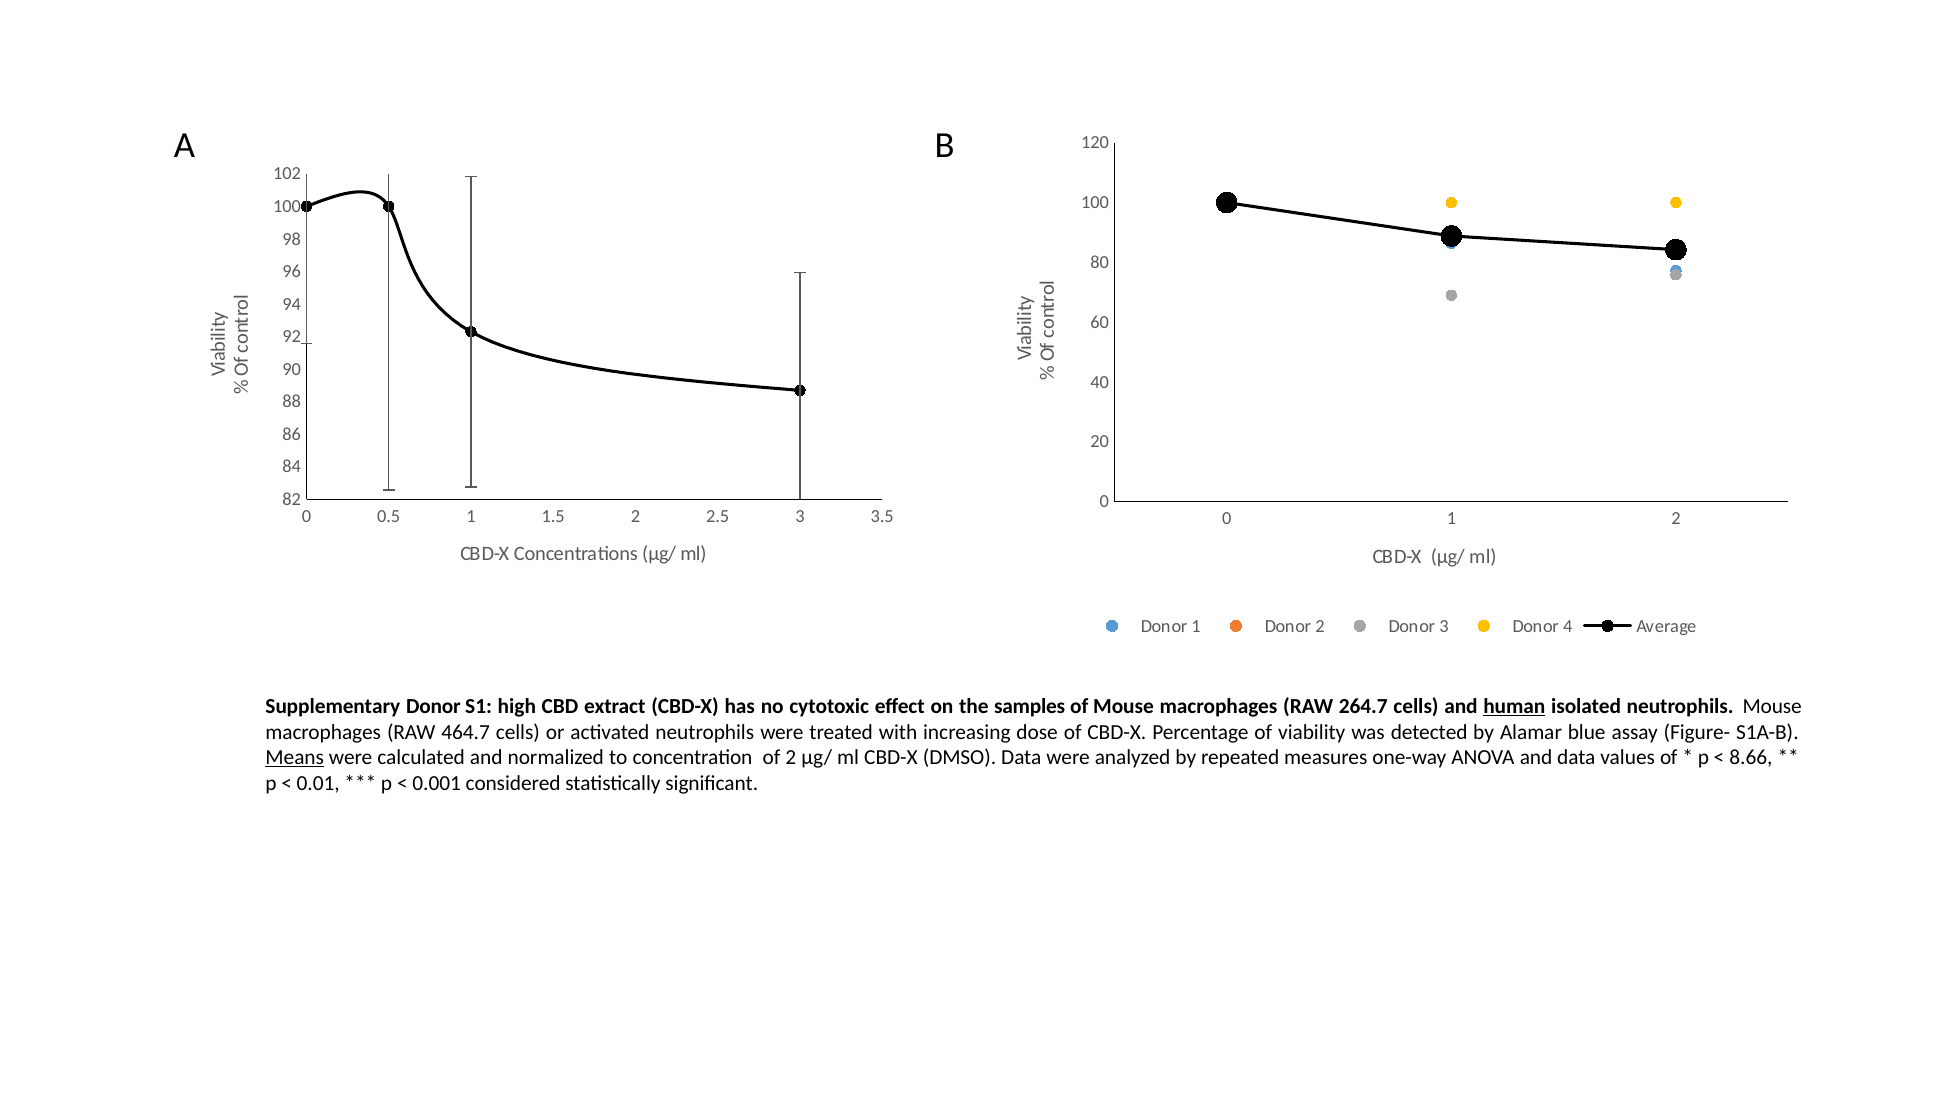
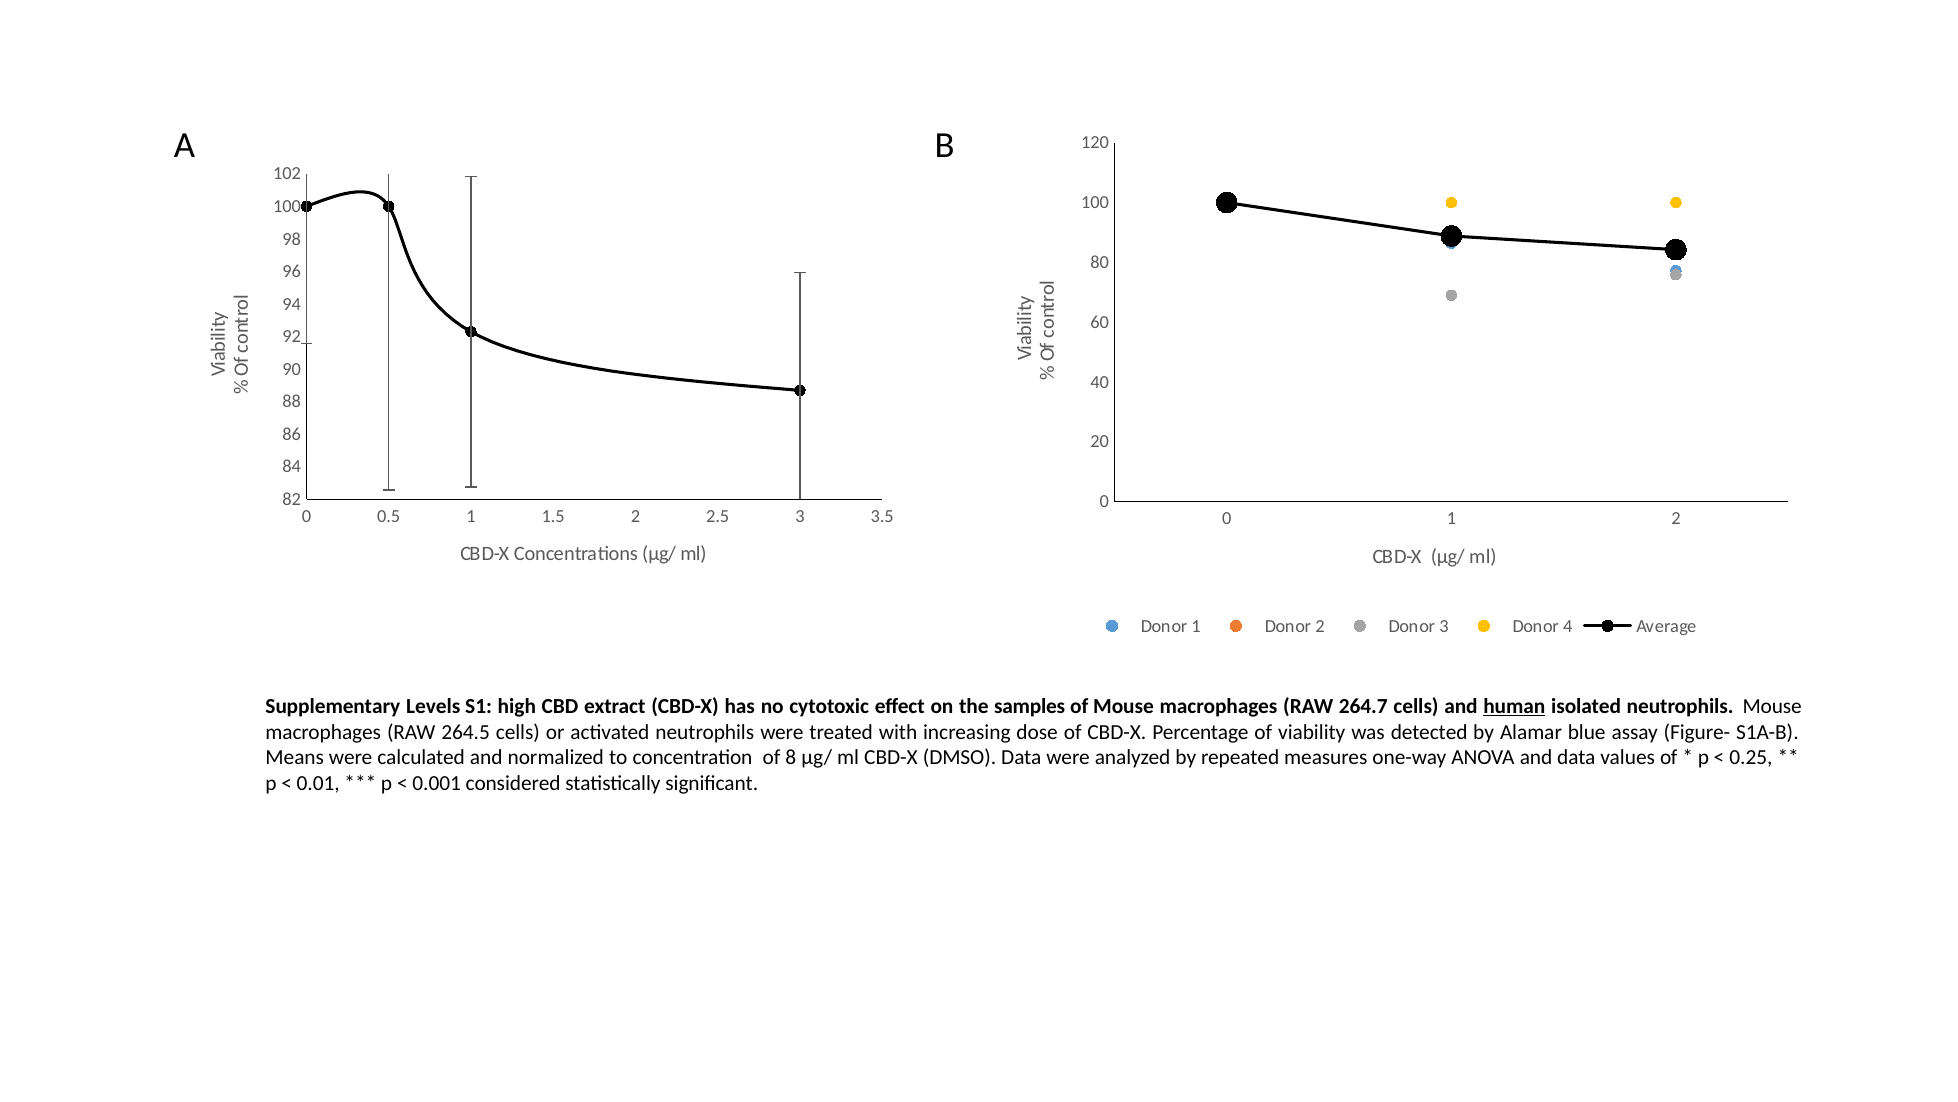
Supplementary Donor: Donor -> Levels
464.7: 464.7 -> 264.5
Means underline: present -> none
of 2: 2 -> 8
8.66: 8.66 -> 0.25
